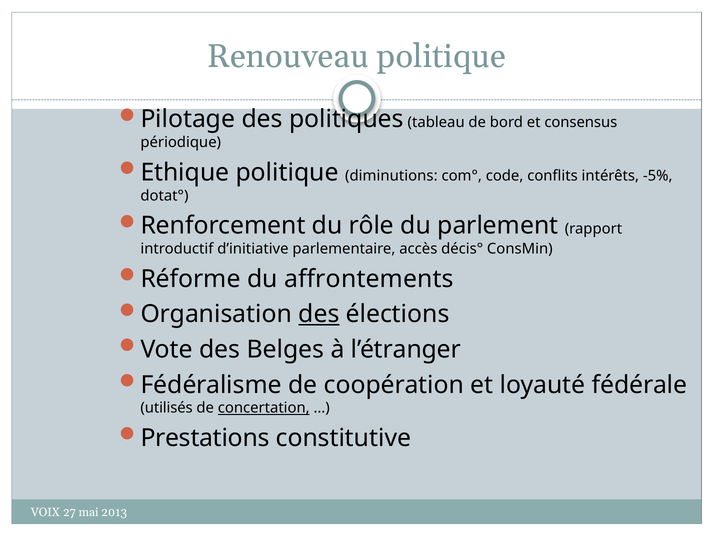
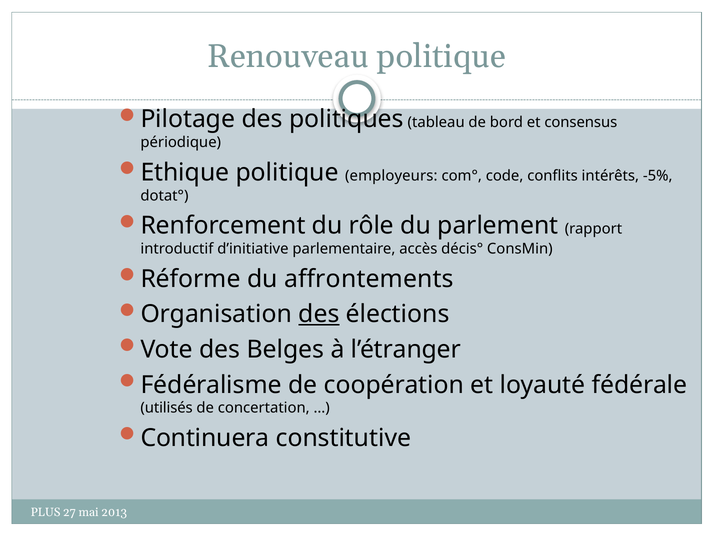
diminutions: diminutions -> employeurs
concertation underline: present -> none
Prestations: Prestations -> Continuera
VOIX: VOIX -> PLUS
